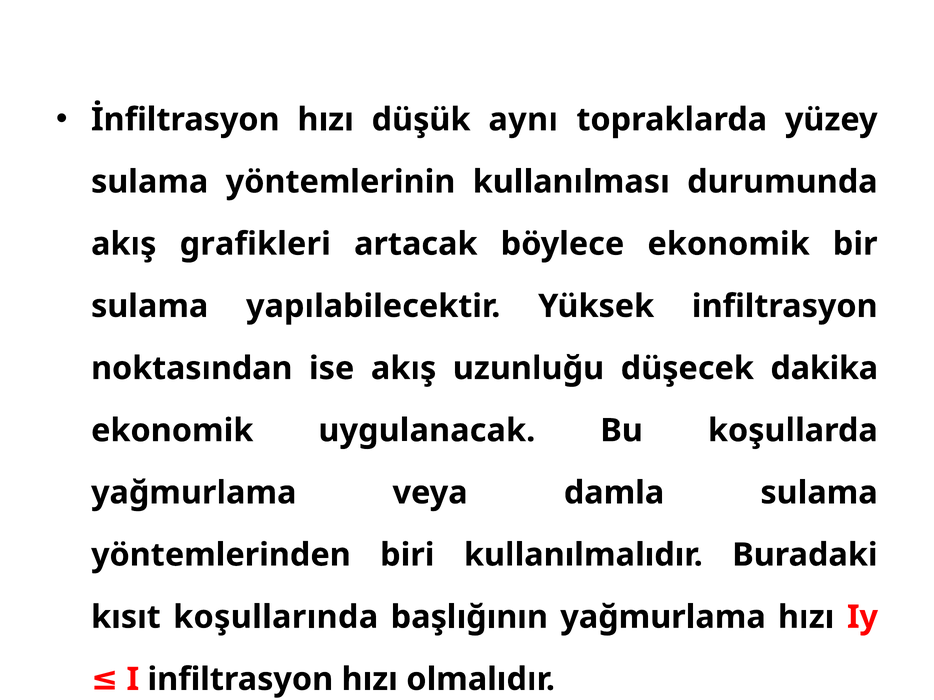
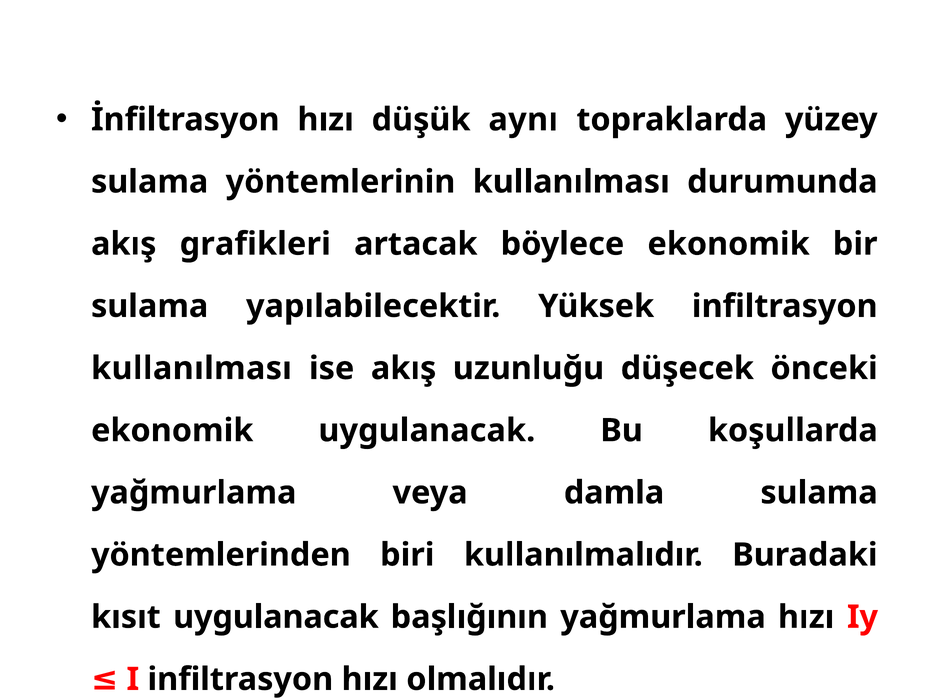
noktasından at (192, 369): noktasından -> kullanılması
dakika: dakika -> önceki
kısıt koşullarında: koşullarında -> uygulanacak
